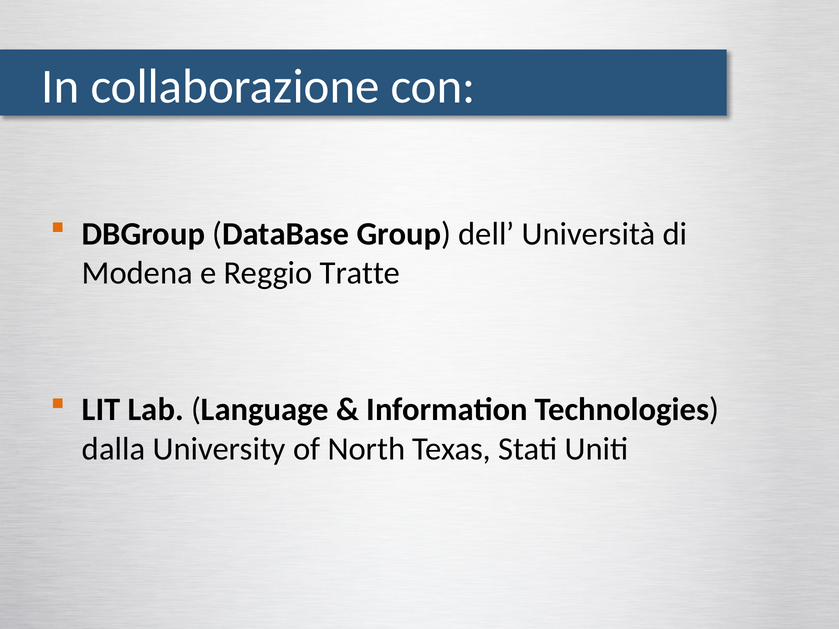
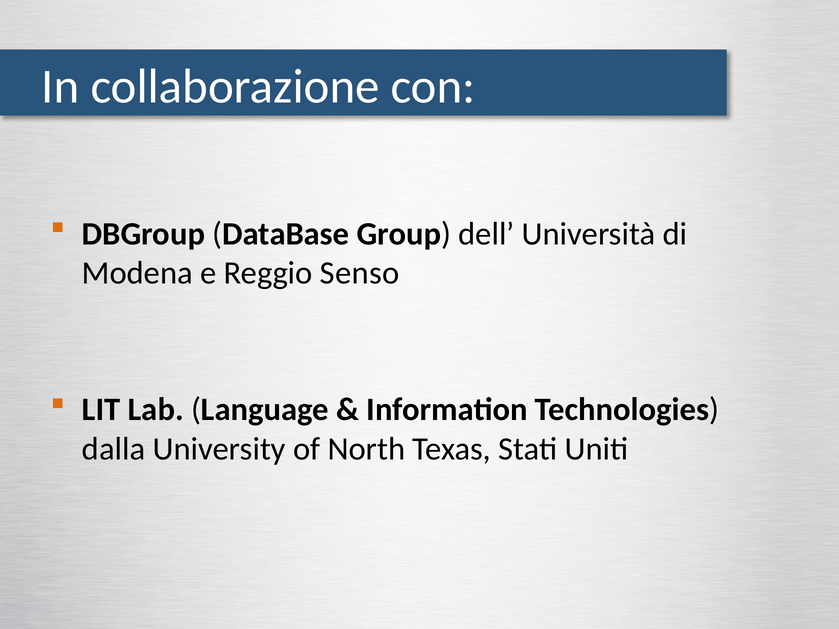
Tratte: Tratte -> Senso
